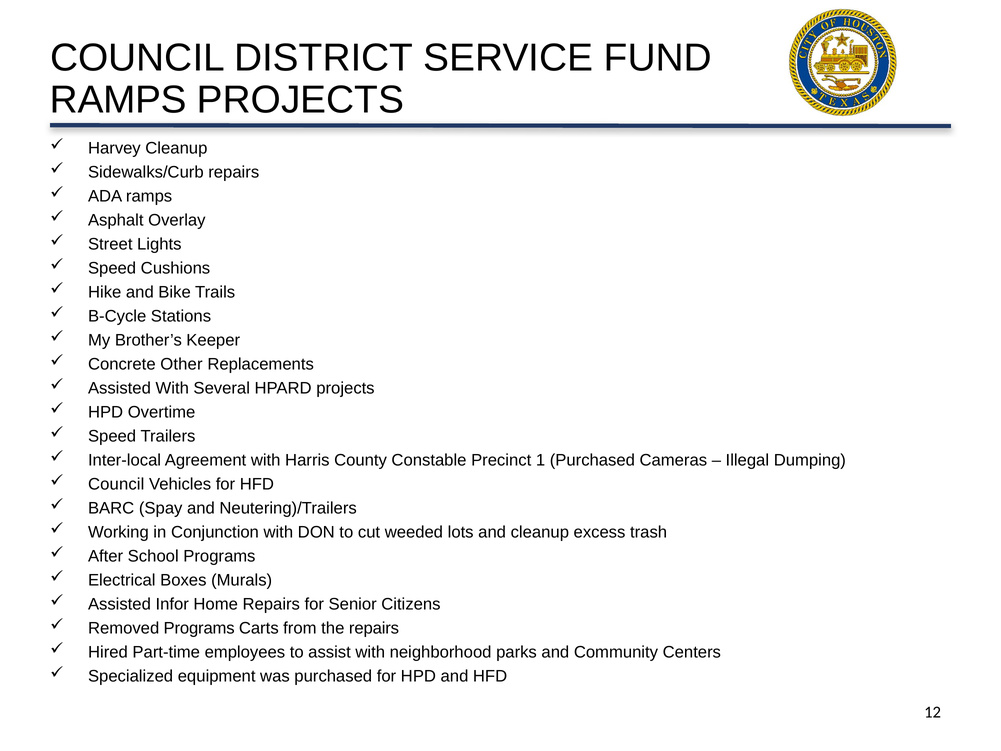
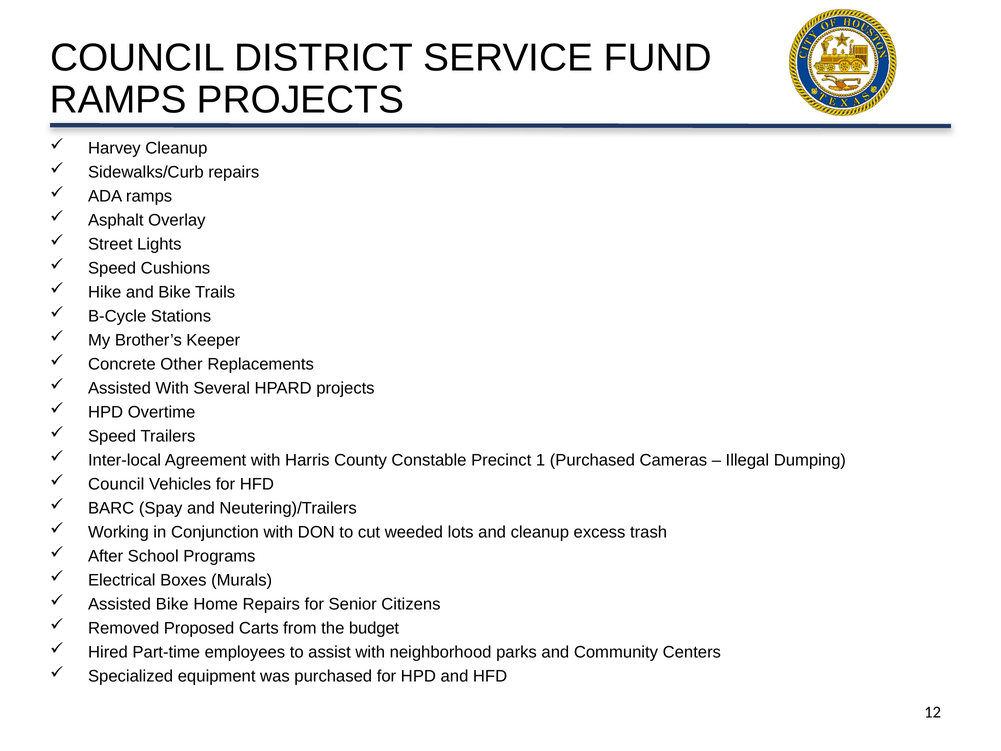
Assisted Infor: Infor -> Bike
Removed Programs: Programs -> Proposed
the repairs: repairs -> budget
